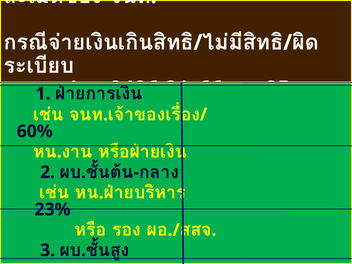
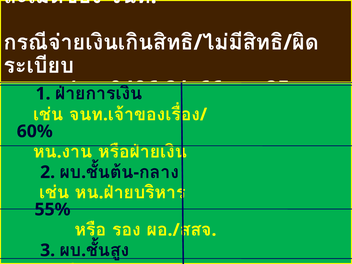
23%: 23% -> 55%
